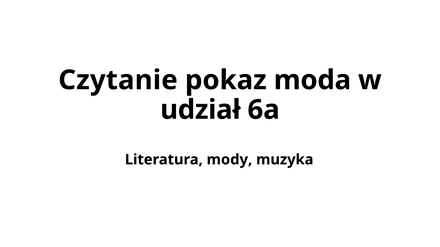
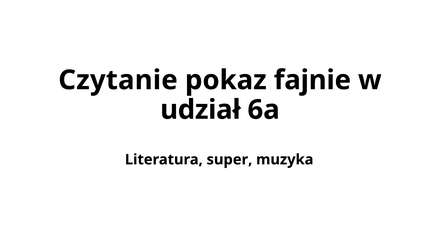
moda: moda -> fajnie
mody: mody -> super
